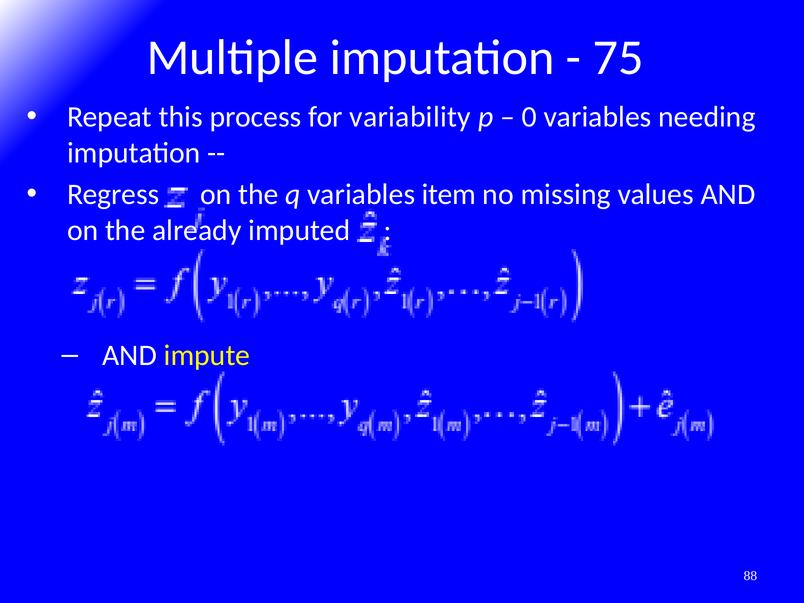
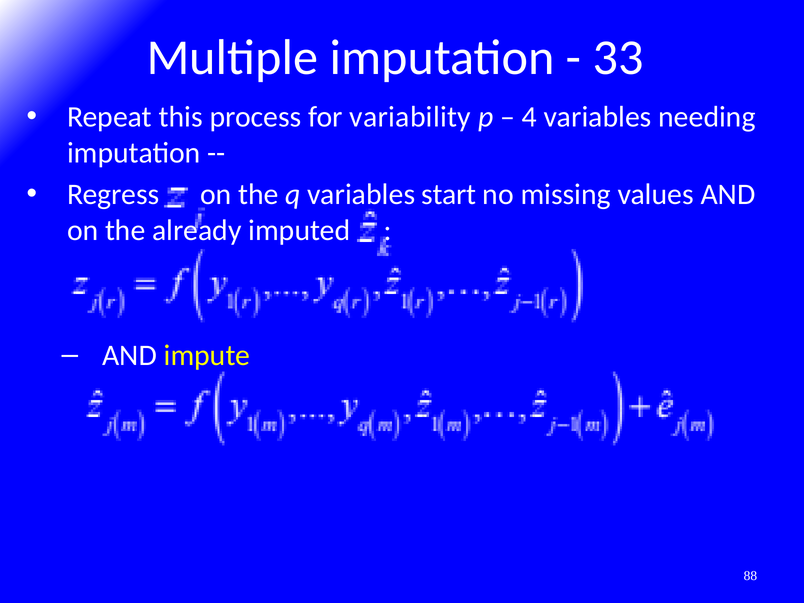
75: 75 -> 33
0: 0 -> 4
item: item -> start
